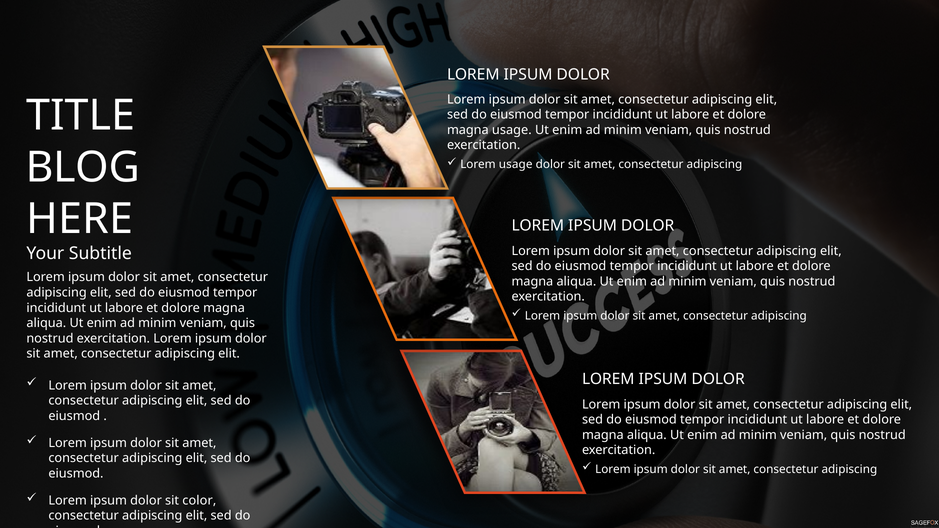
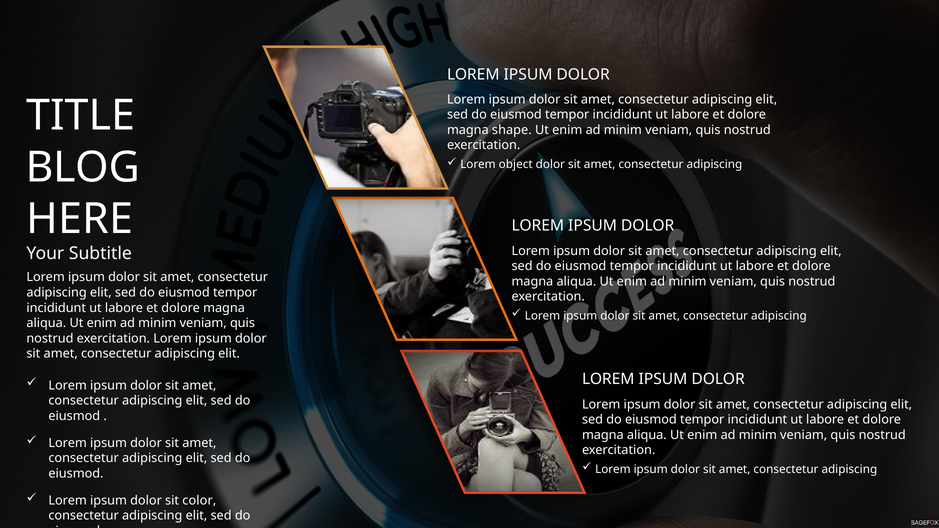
magna usage: usage -> shape
Lorem usage: usage -> object
